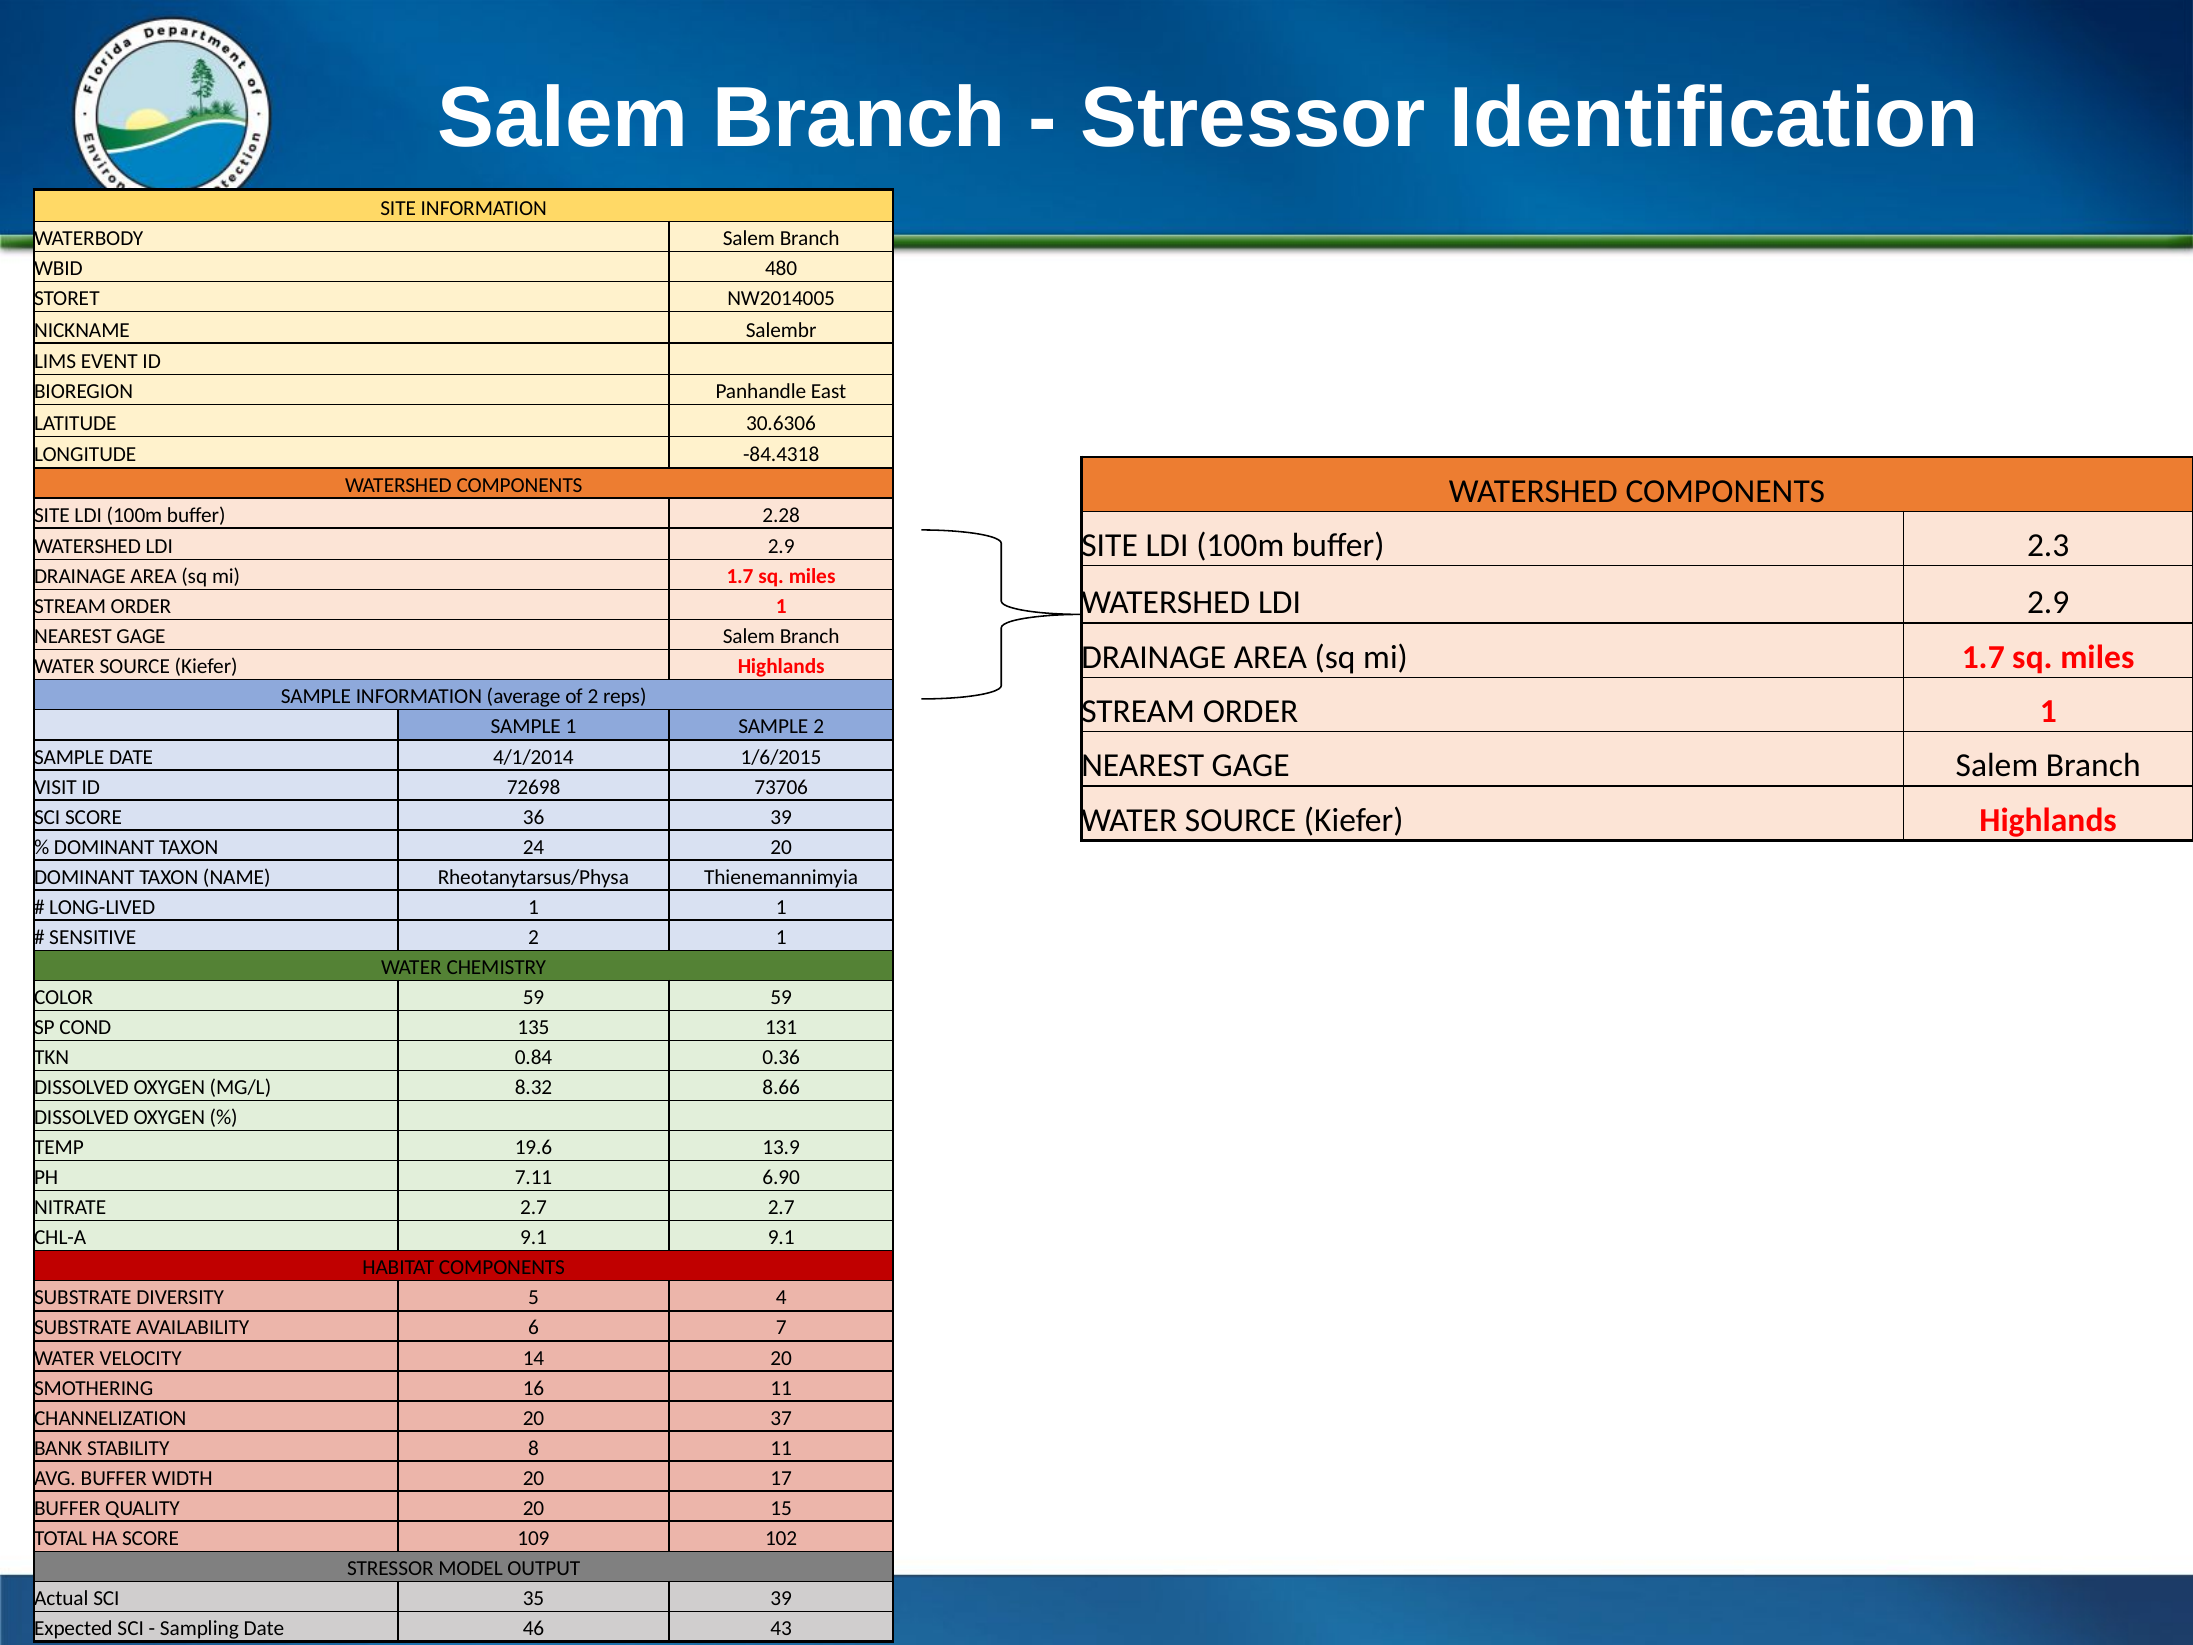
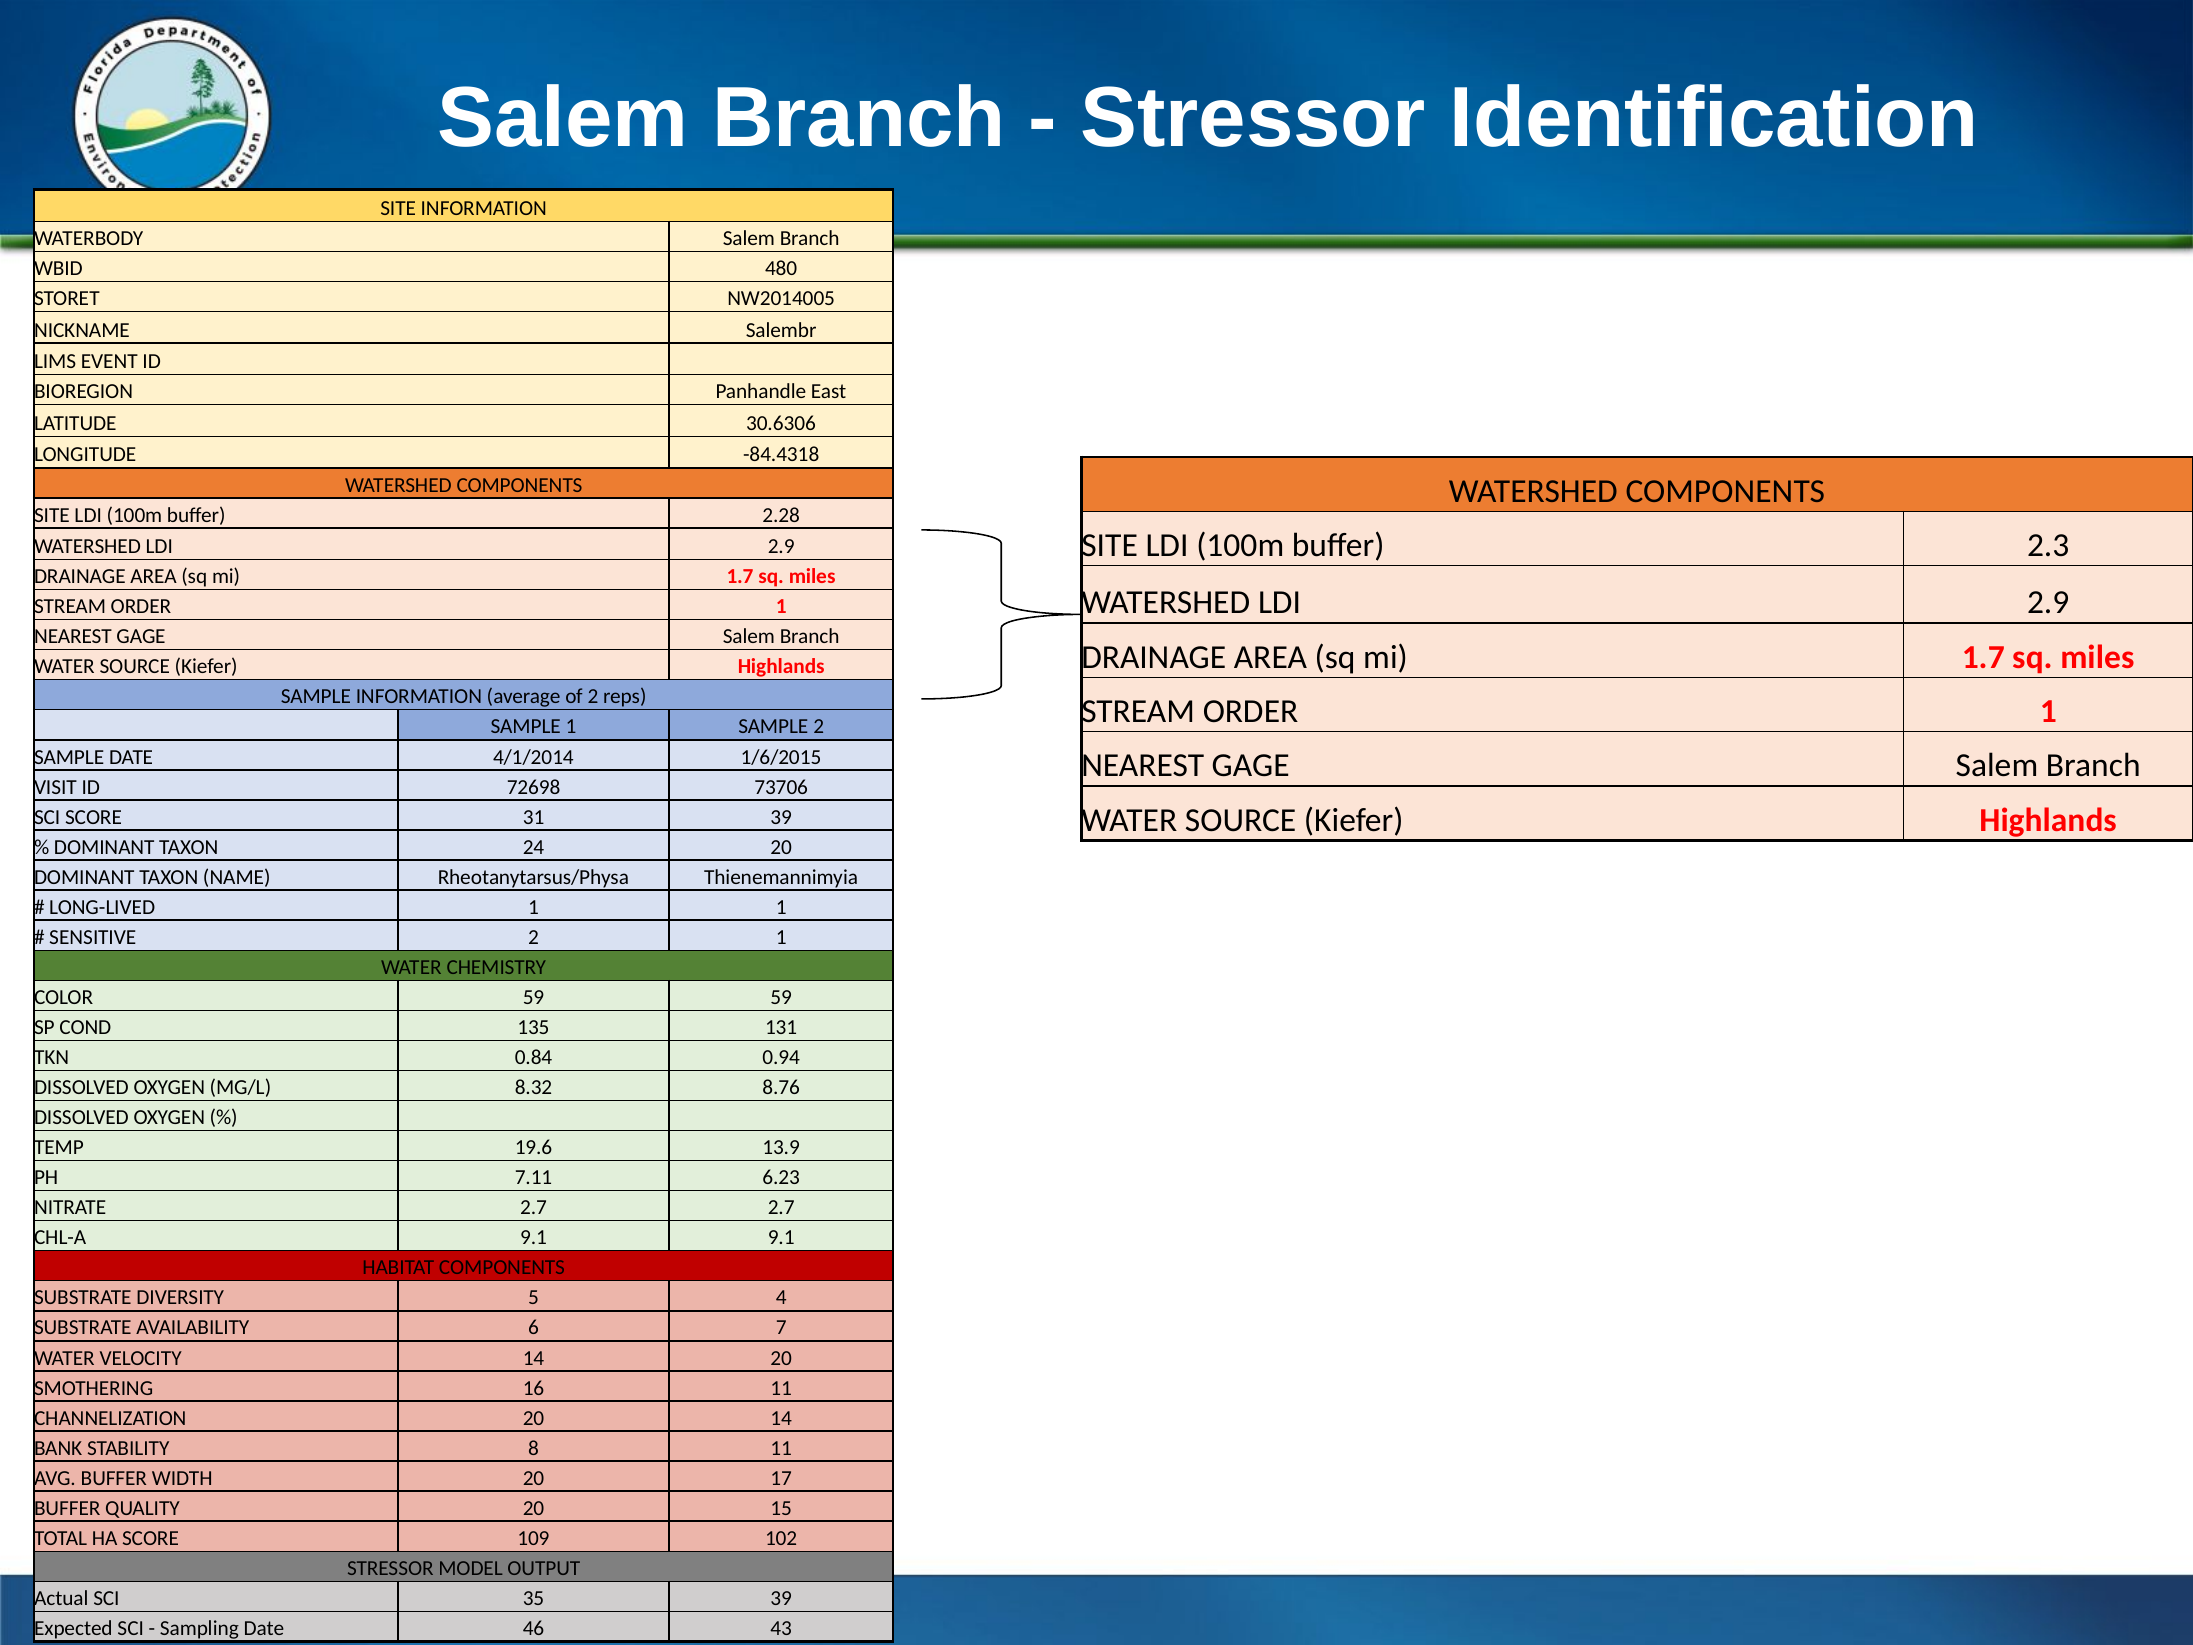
36: 36 -> 31
0.36: 0.36 -> 0.94
8.66: 8.66 -> 8.76
6.90: 6.90 -> 6.23
20 37: 37 -> 14
